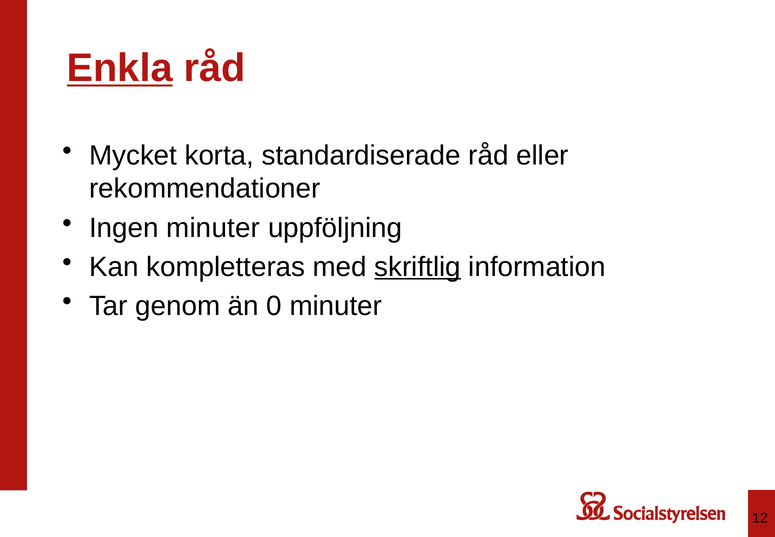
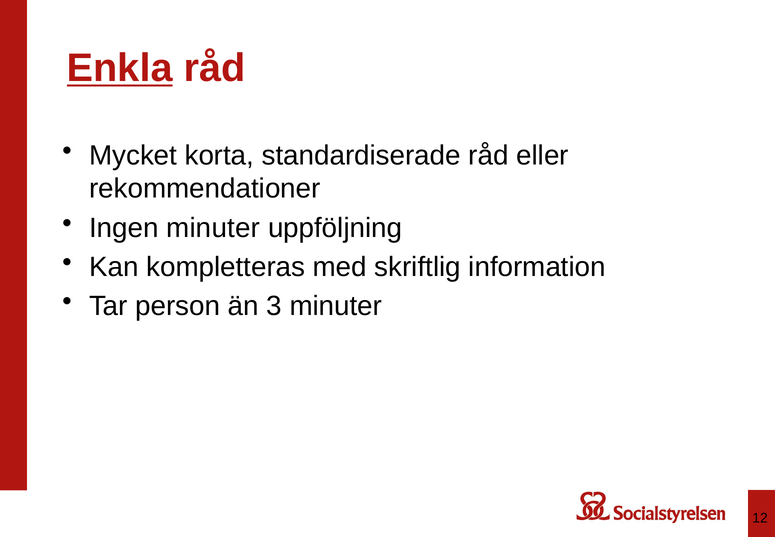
skriftlig underline: present -> none
genom: genom -> person
0: 0 -> 3
